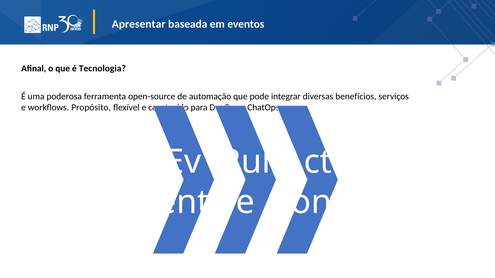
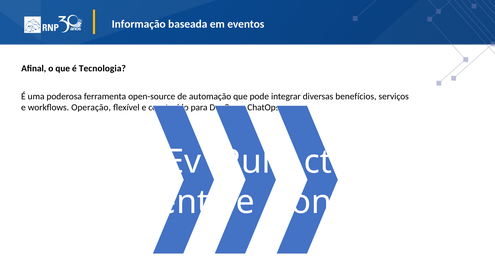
Apresentar: Apresentar -> Informação
Propósito: Propósito -> Operação
